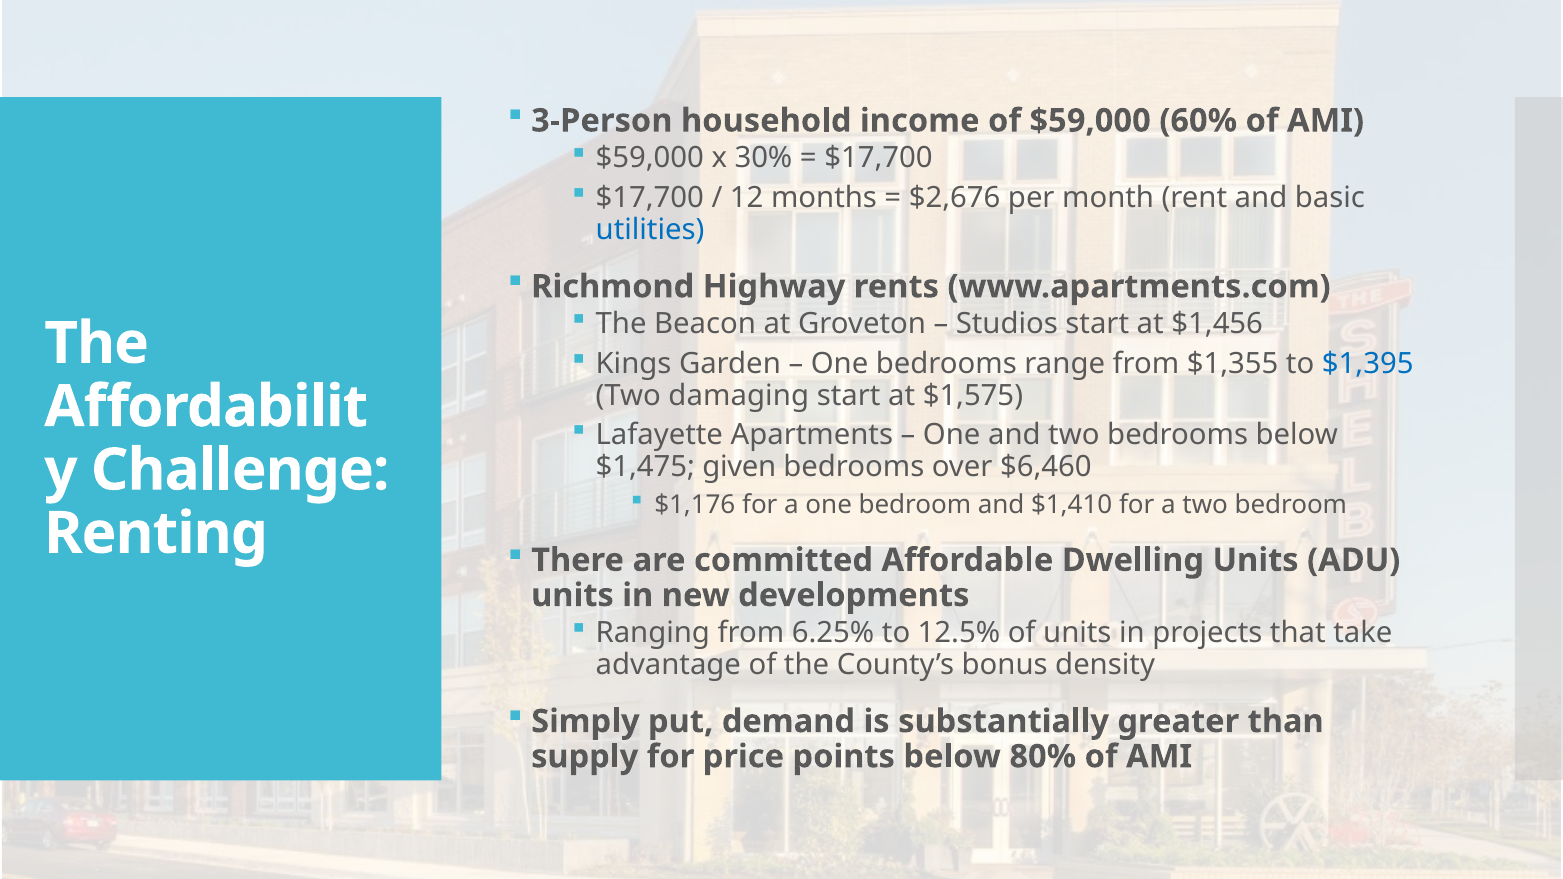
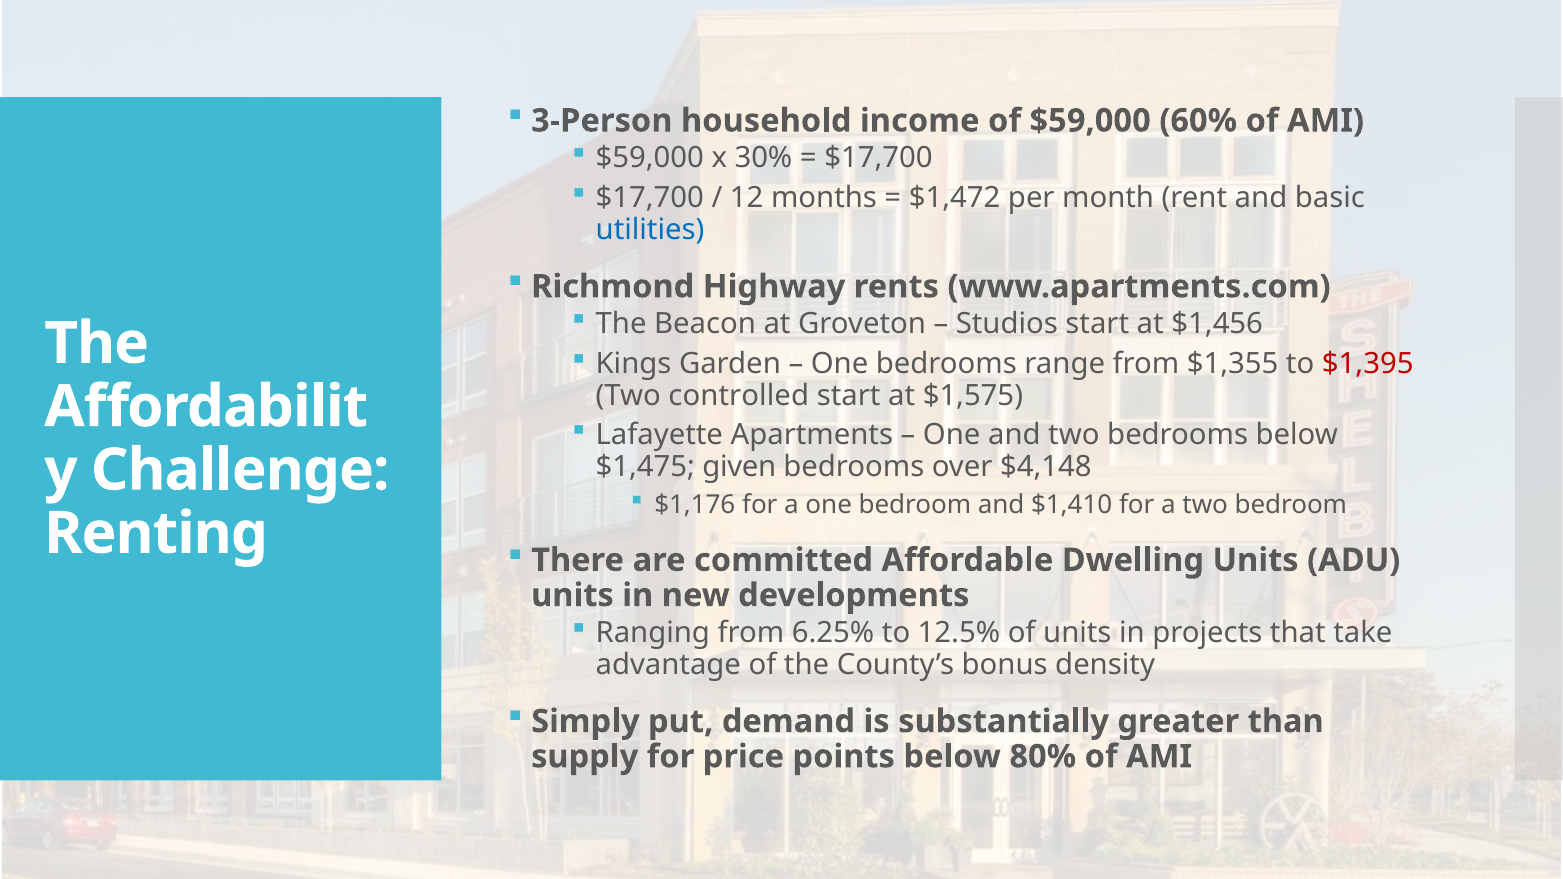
$2,676: $2,676 -> $1,472
$1,395 colour: blue -> red
damaging: damaging -> controlled
$6,460: $6,460 -> $4,148
